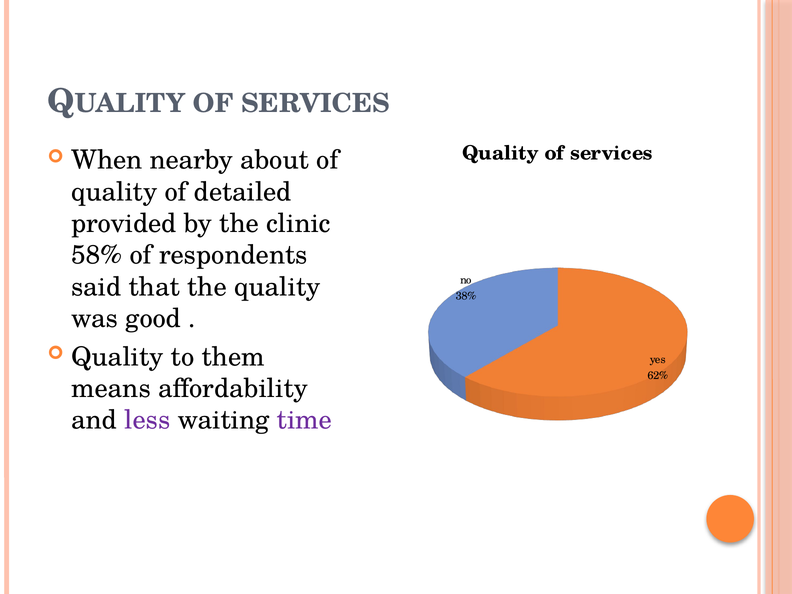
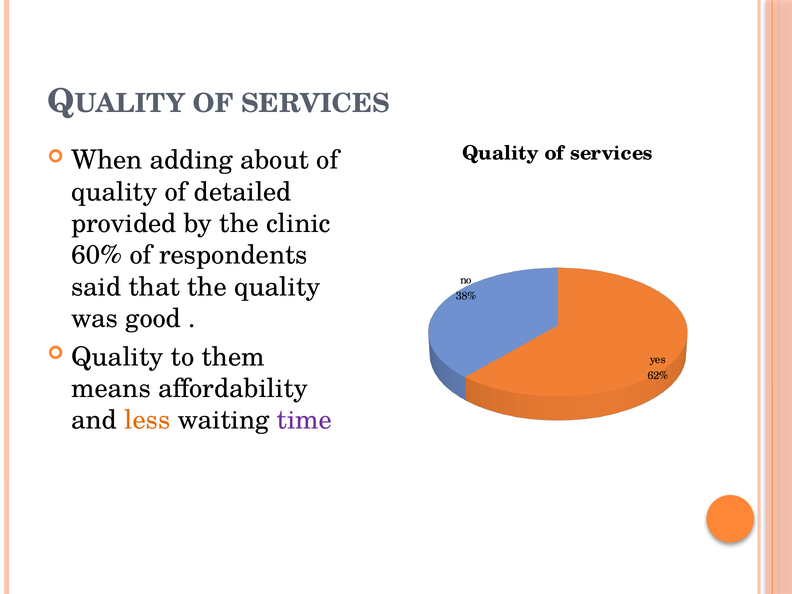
nearby: nearby -> adding
58%: 58% -> 60%
less colour: purple -> orange
